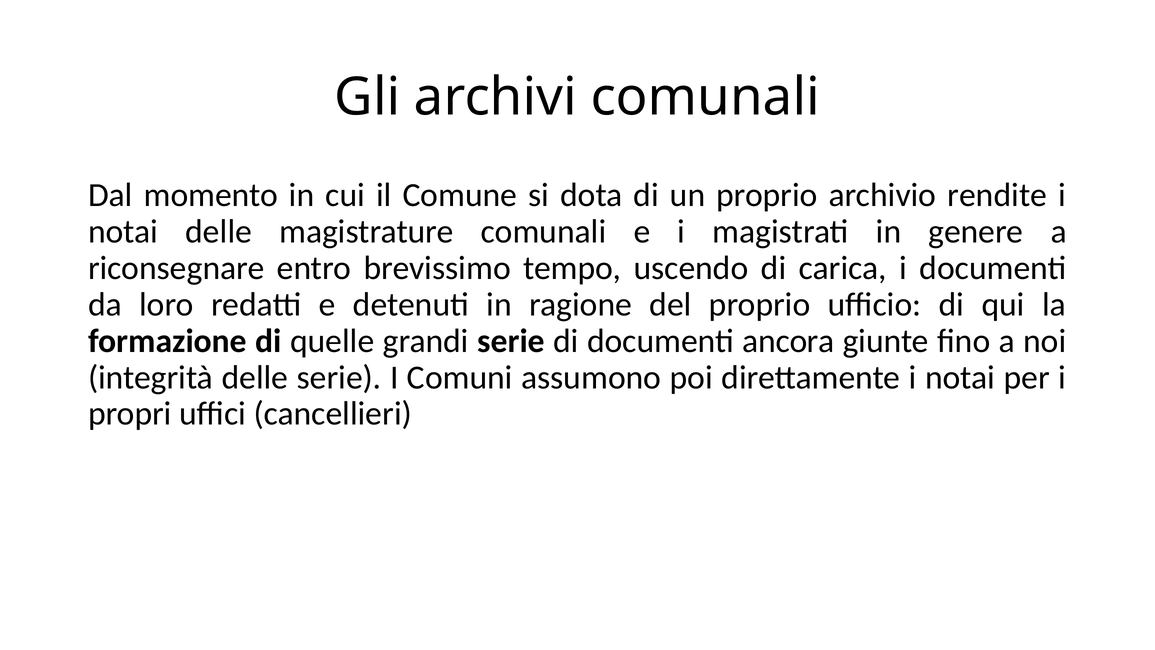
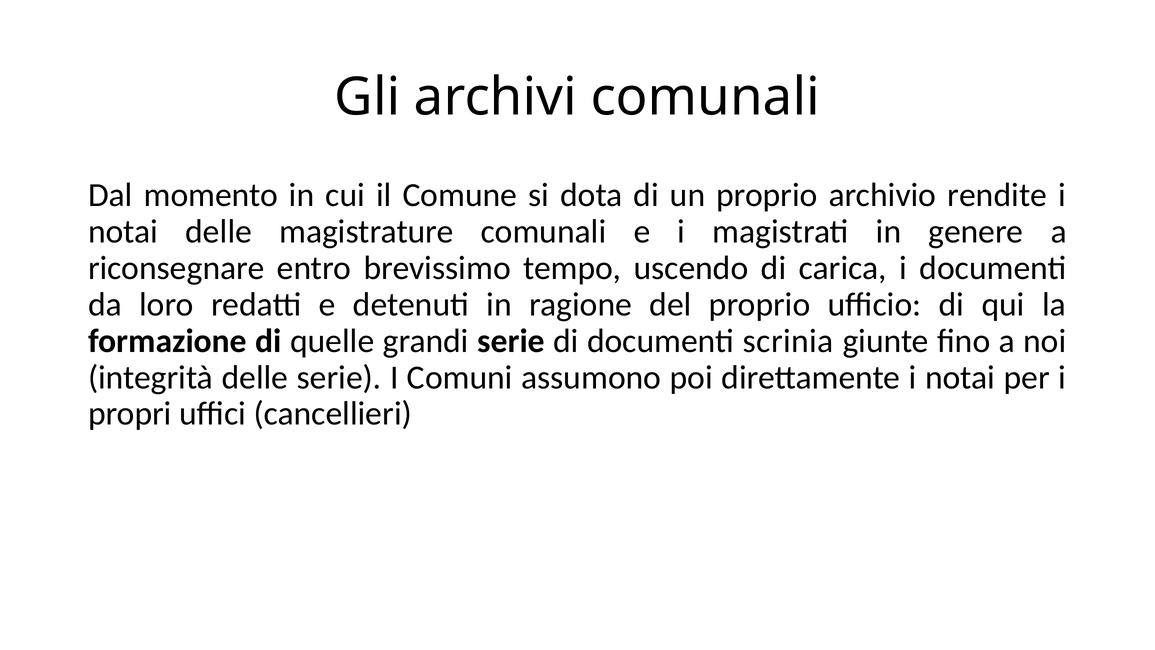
ancora: ancora -> scrinia
